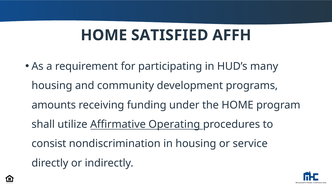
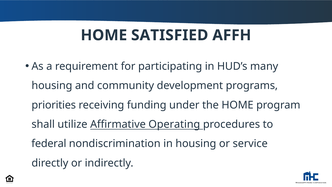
amounts: amounts -> priorities
consist: consist -> federal
